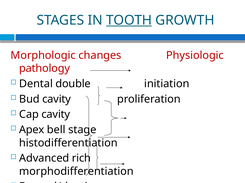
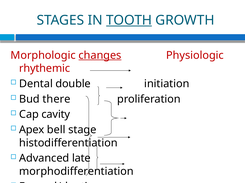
changes underline: none -> present
pathology: pathology -> rhythemic
Bud cavity: cavity -> there
rich: rich -> late
